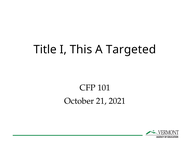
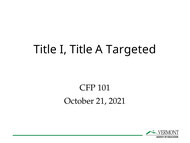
I This: This -> Title
